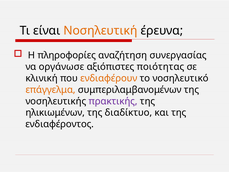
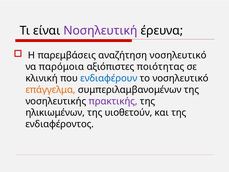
Νοσηλευτική colour: orange -> purple
πληροφορίες: πληροφορίες -> παρεμβάσεις
αναζήτηση συνεργασίας: συνεργασίας -> νοσηλευτικό
οργάνωσε: οργάνωσε -> παρόμοια
ενδιαφέρουν colour: orange -> blue
διαδίκτυο: διαδίκτυο -> υιοθετούν
